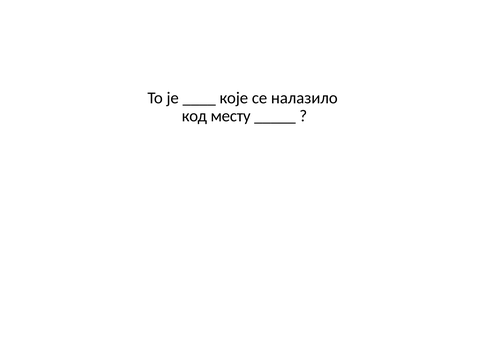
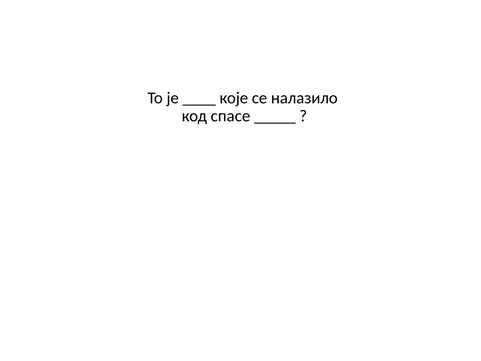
месту: месту -> спасе
